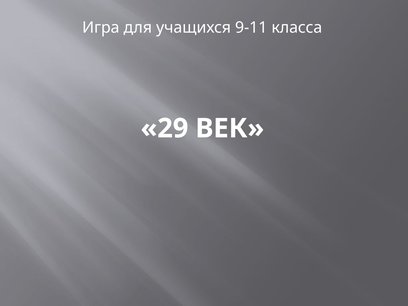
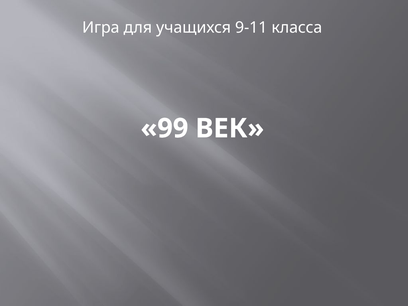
29: 29 -> 99
